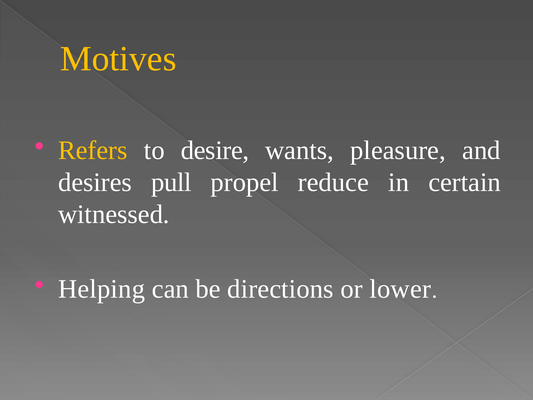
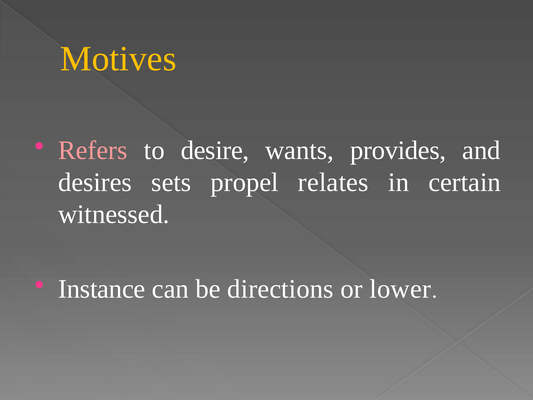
Refers colour: yellow -> pink
pleasure: pleasure -> provides
pull: pull -> sets
reduce: reduce -> relates
Helping: Helping -> Instance
